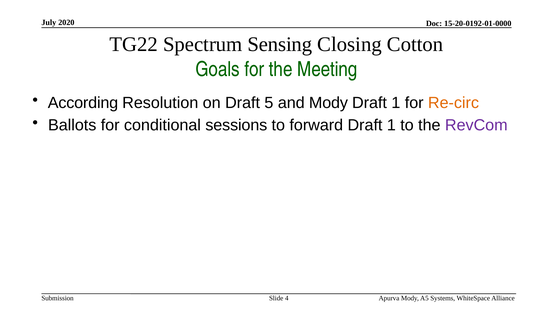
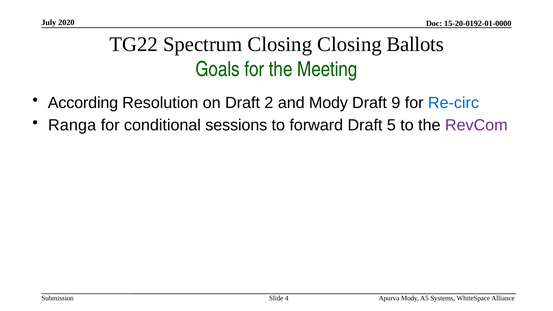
Spectrum Sensing: Sensing -> Closing
Cotton: Cotton -> Ballots
5: 5 -> 2
1 at (396, 103): 1 -> 9
Re-circ colour: orange -> blue
Ballots: Ballots -> Ranga
forward Draft 1: 1 -> 5
